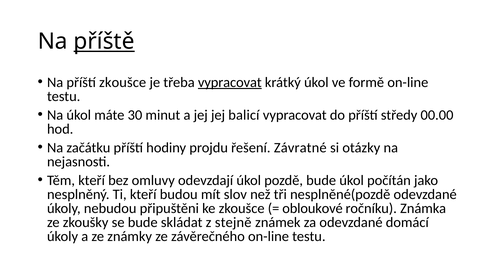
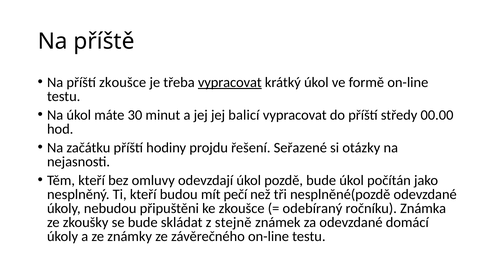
příště underline: present -> none
Závratné: Závratné -> Seřazené
slov: slov -> pečí
obloukové: obloukové -> odebíraný
